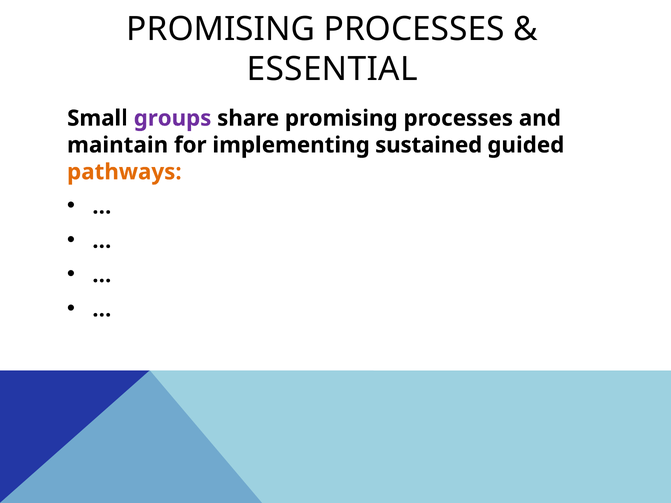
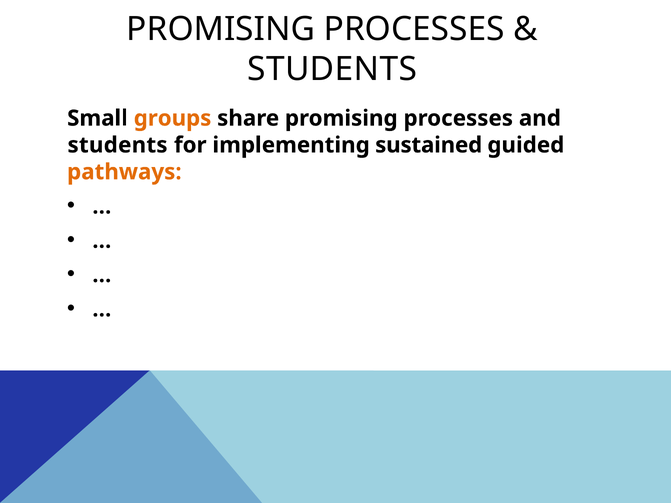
ESSENTIAL at (332, 69): ESSENTIAL -> STUDENTS
groups colour: purple -> orange
maintain at (118, 145): maintain -> students
